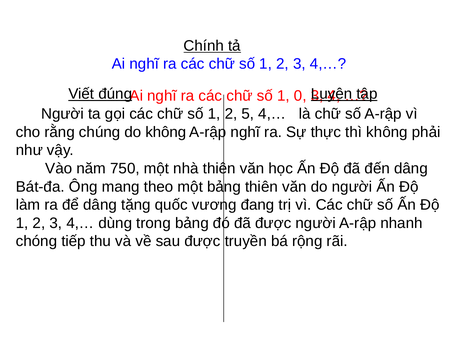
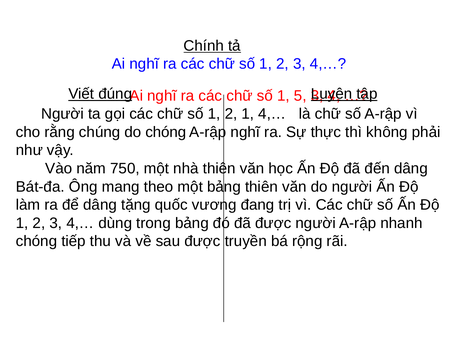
0: 0 -> 5
2 5: 5 -> 1
do không: không -> chóng
